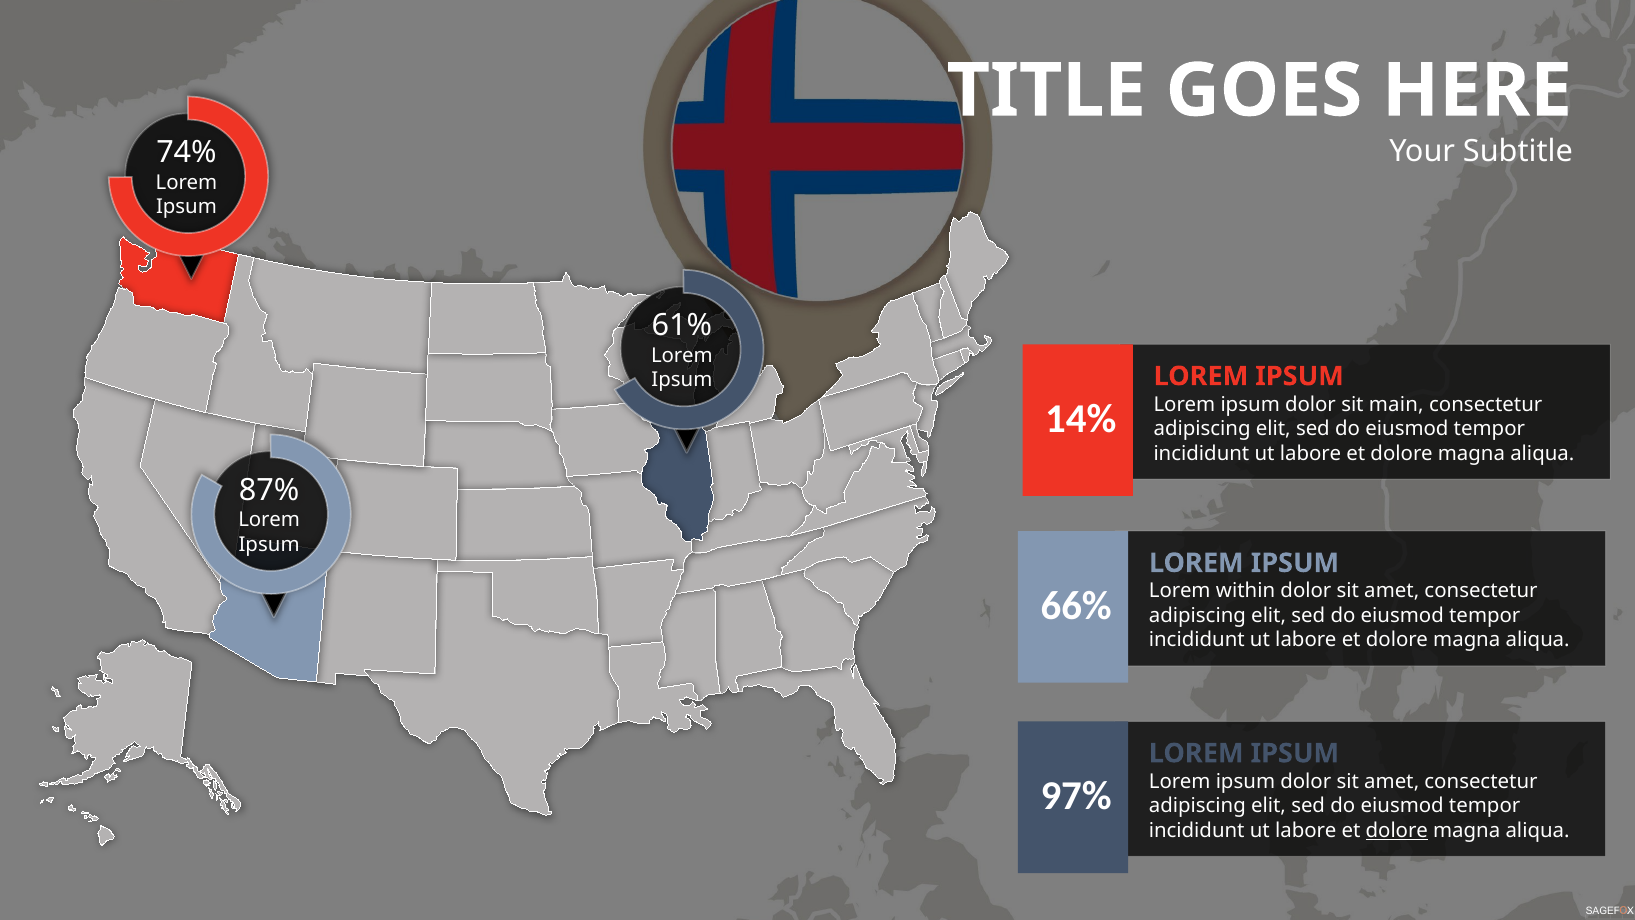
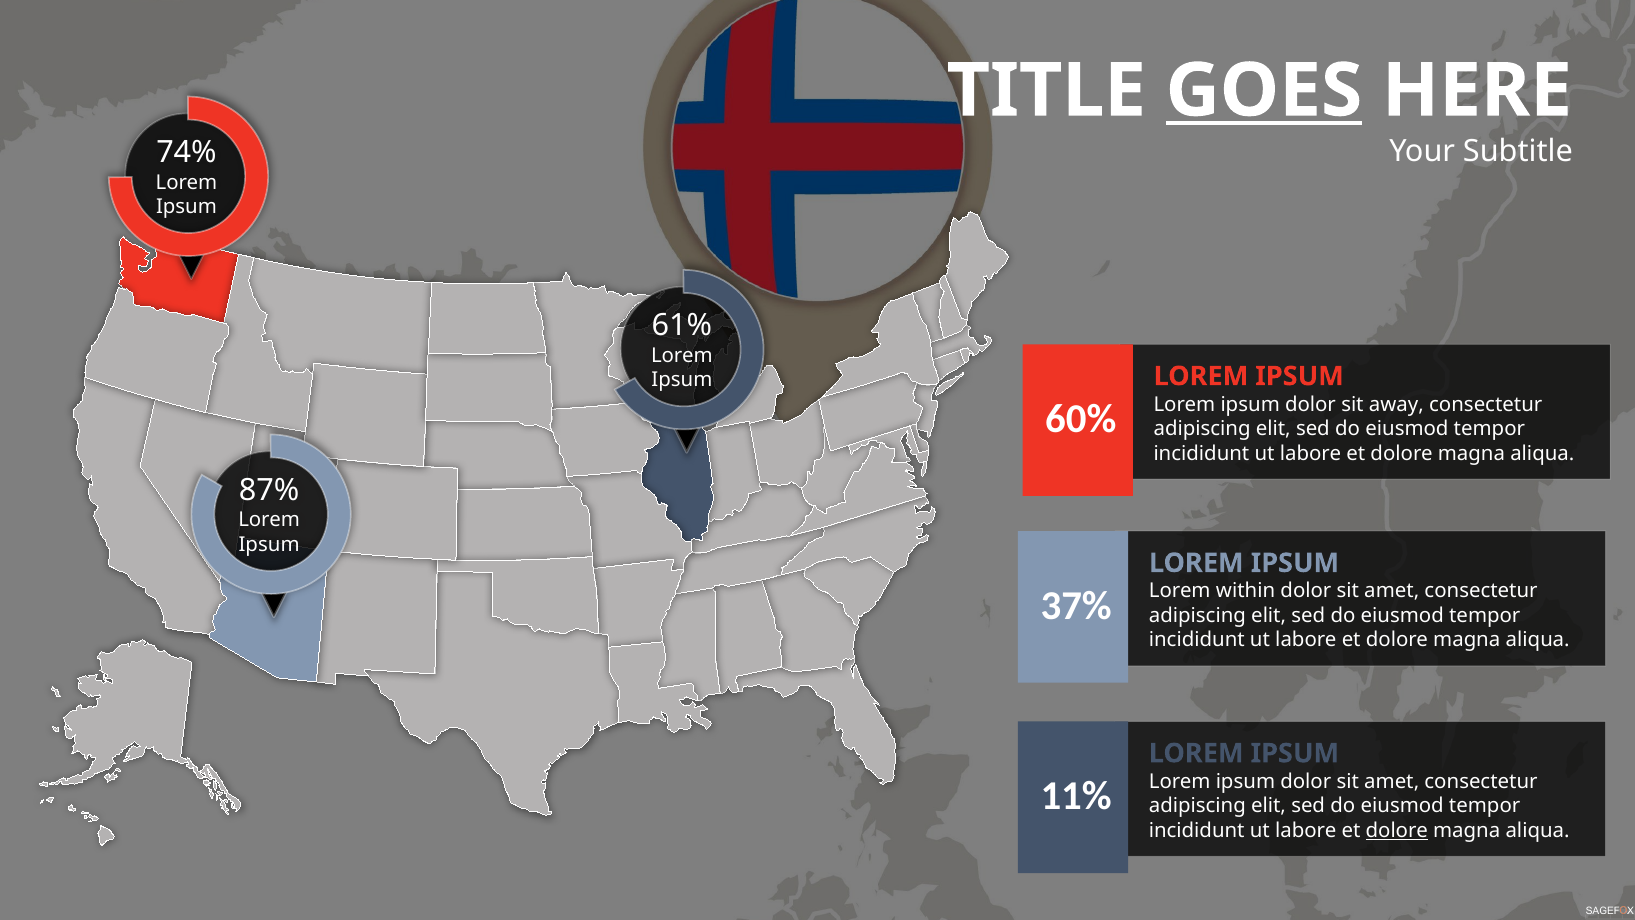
GOES underline: none -> present
main: main -> away
14%: 14% -> 60%
66%: 66% -> 37%
97%: 97% -> 11%
